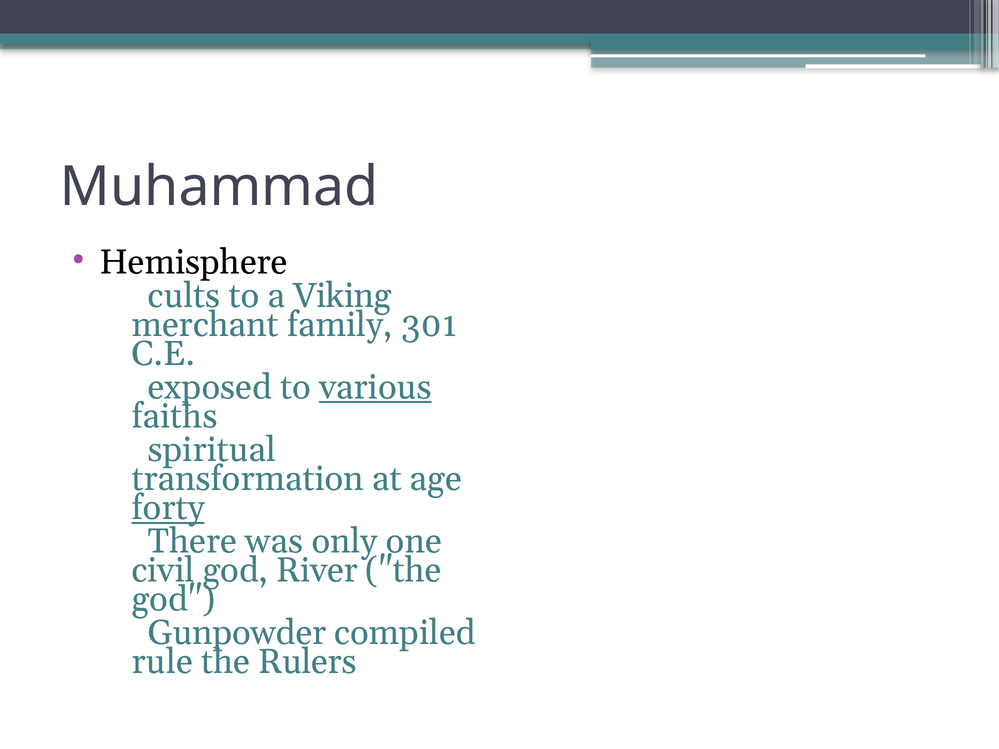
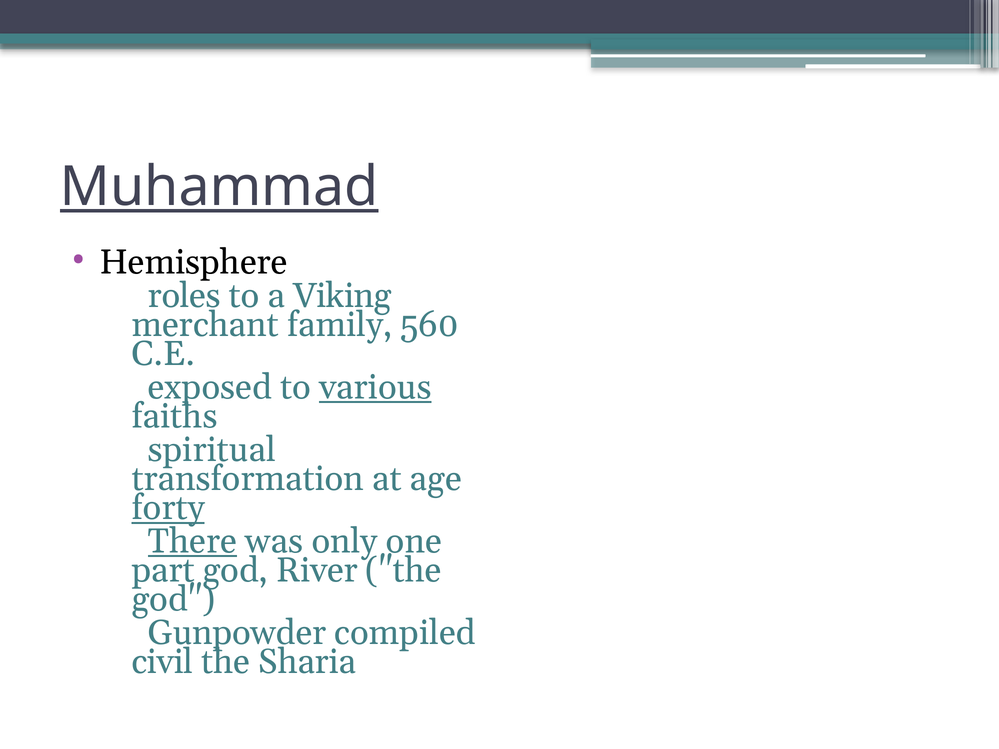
Muhammad underline: none -> present
cults: cults -> roles
301: 301 -> 560
There underline: none -> present
civil: civil -> part
rule: rule -> civil
Rulers: Rulers -> Sharia
